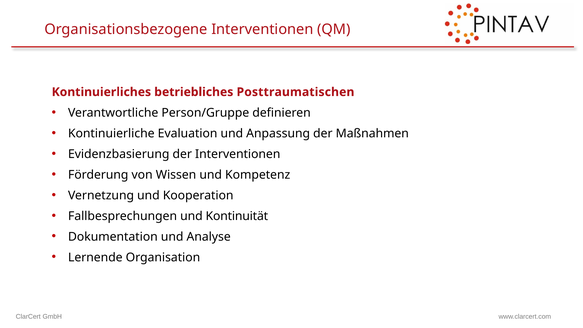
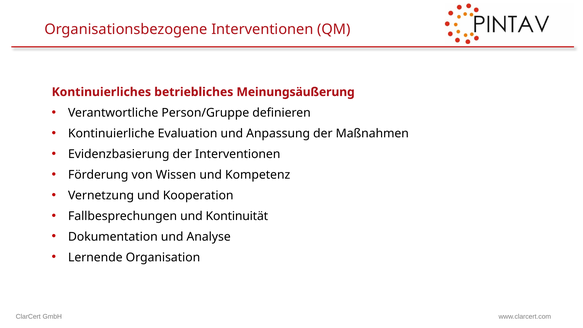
Posttraumatischen: Posttraumatischen -> Meinungsäußerung
